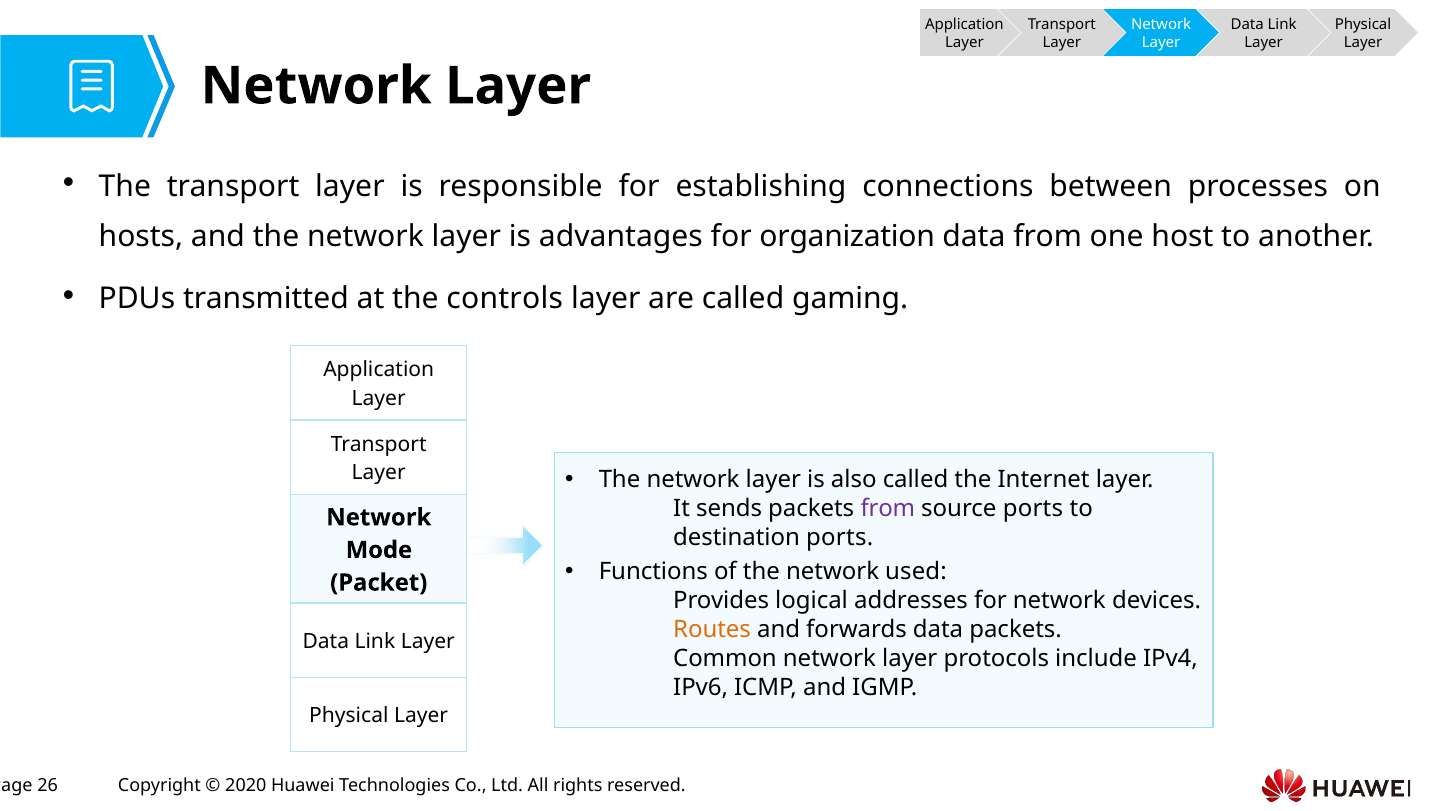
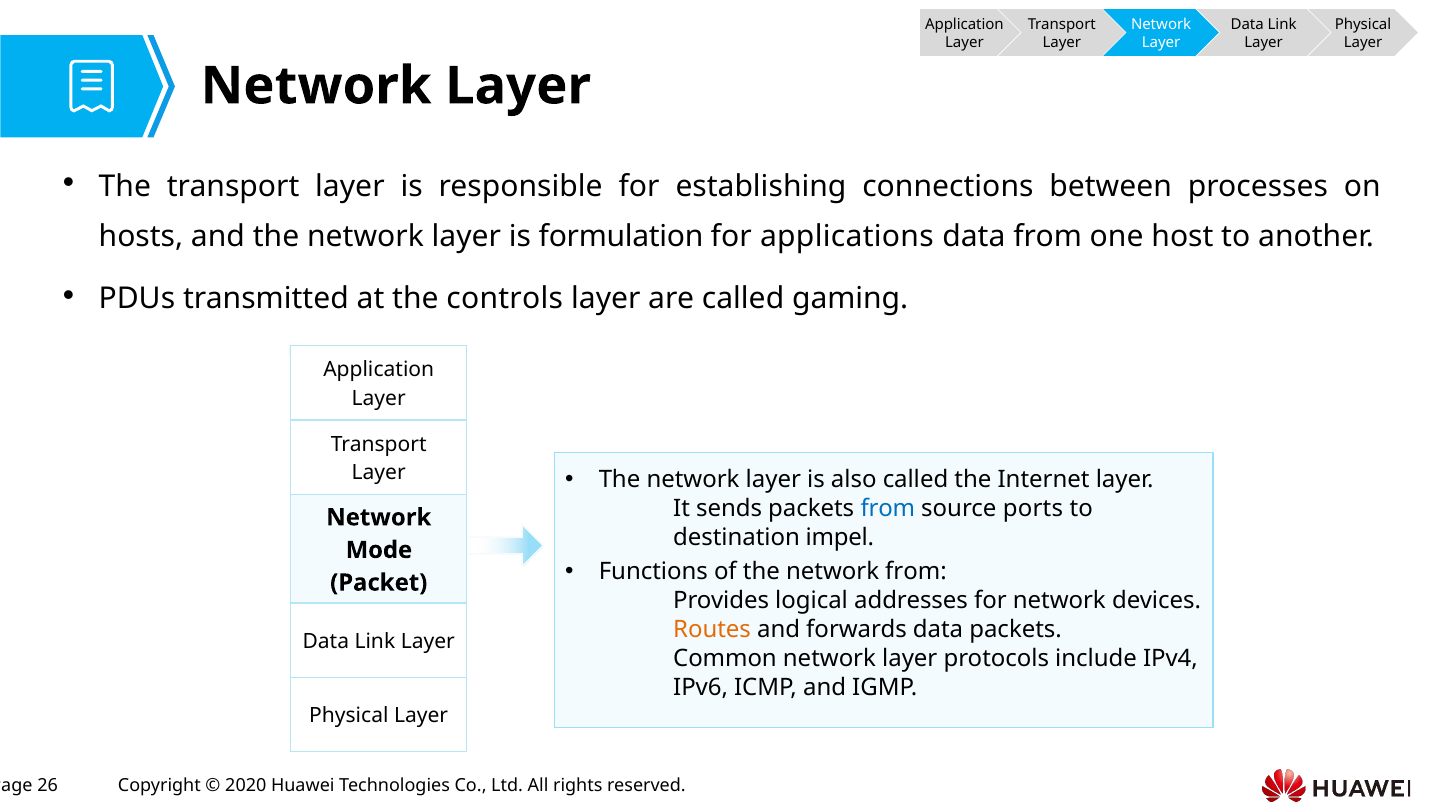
advantages: advantages -> formulation
organization: organization -> applications
from at (888, 509) colour: purple -> blue
destination ports: ports -> impel
network used: used -> from
